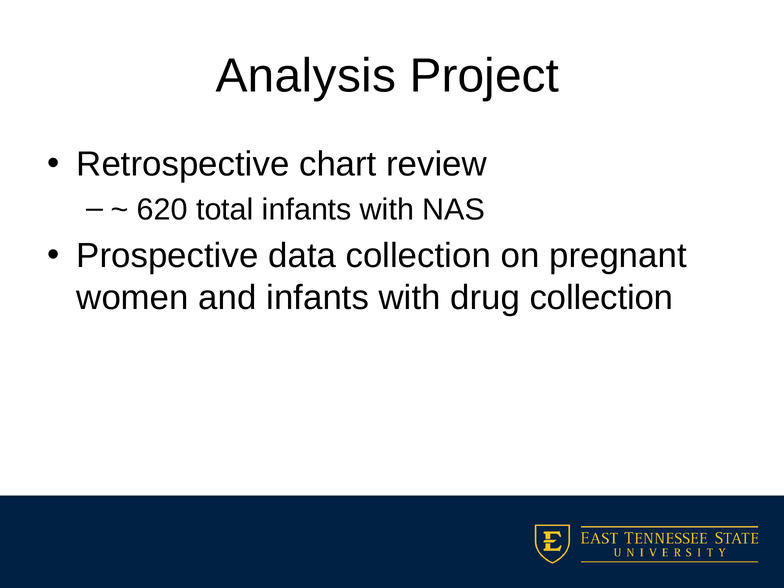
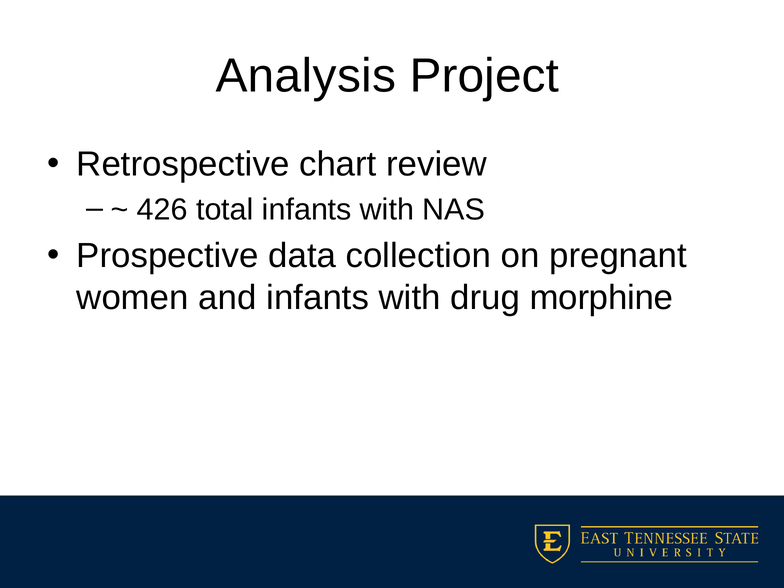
620: 620 -> 426
drug collection: collection -> morphine
